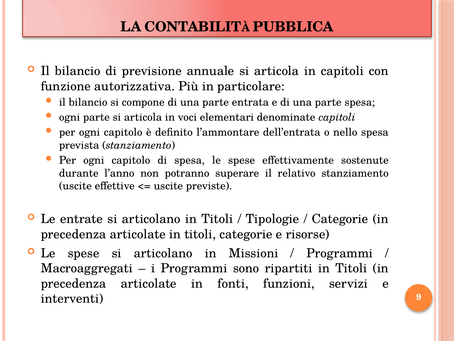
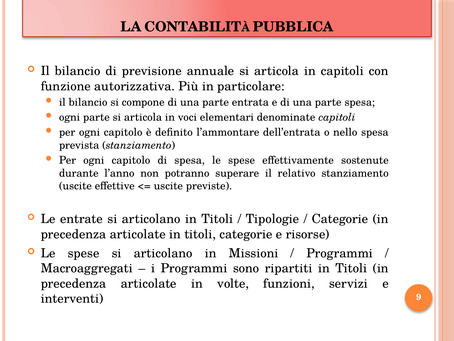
fonti: fonti -> volte
